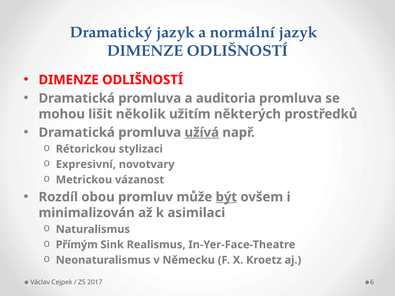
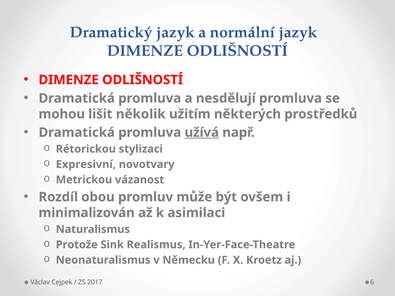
auditoria: auditoria -> nesdělují
být underline: present -> none
Přímým: Přímým -> Protože
